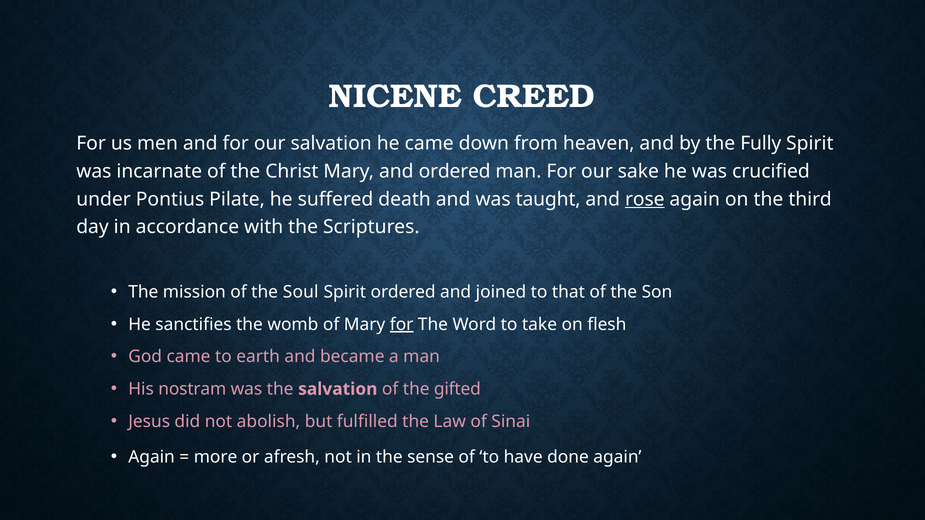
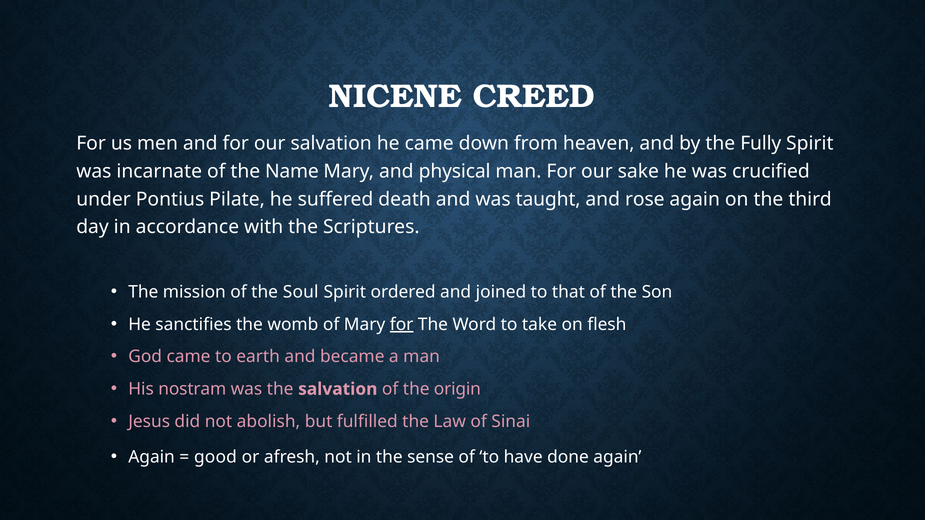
Christ: Christ -> Name
and ordered: ordered -> physical
rose underline: present -> none
gifted: gifted -> origin
more: more -> good
